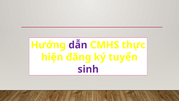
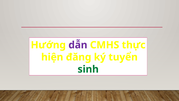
sinh colour: purple -> green
